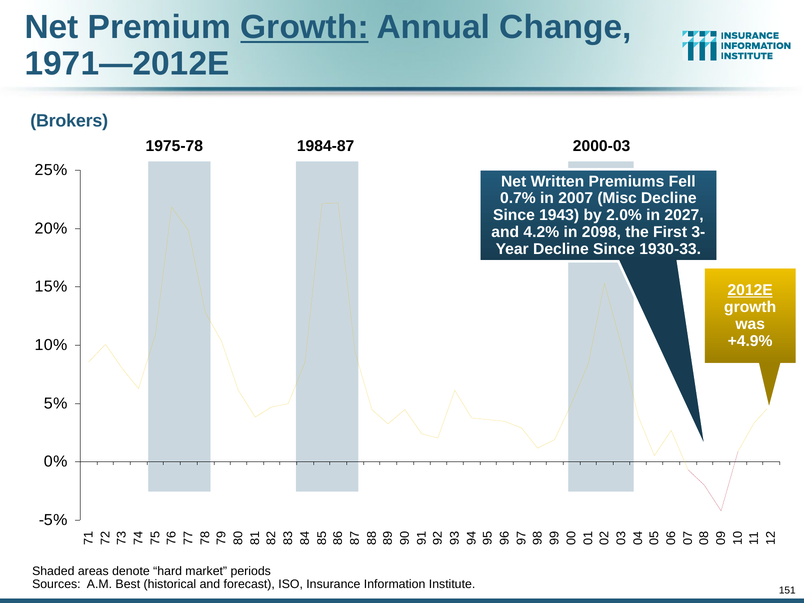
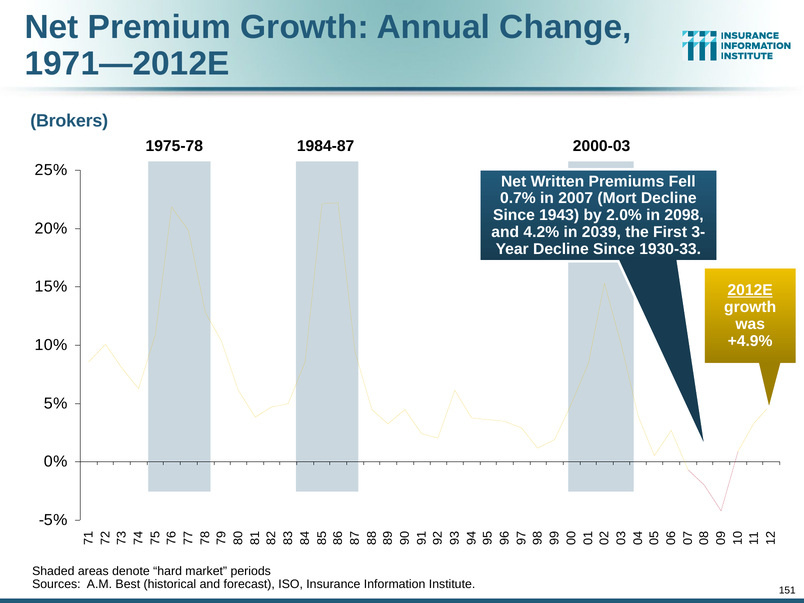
Growth at (305, 27) underline: present -> none
Misc: Misc -> Mort
2027: 2027 -> 2098
2098: 2098 -> 2039
